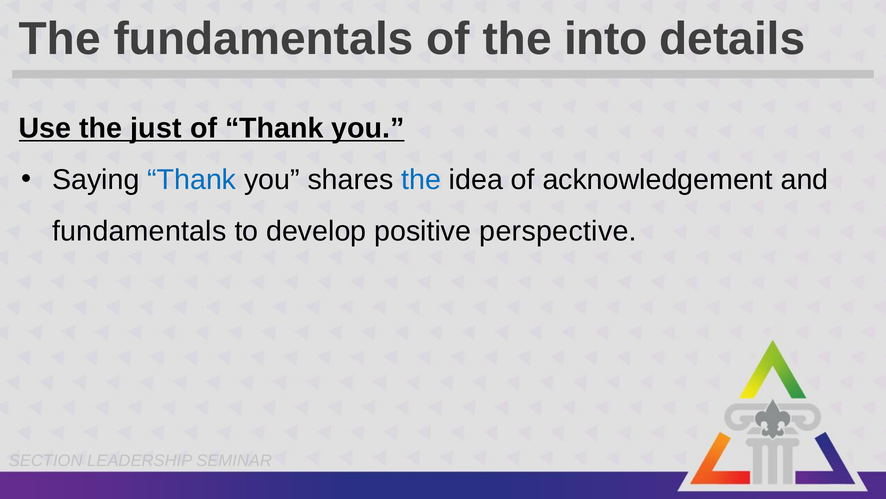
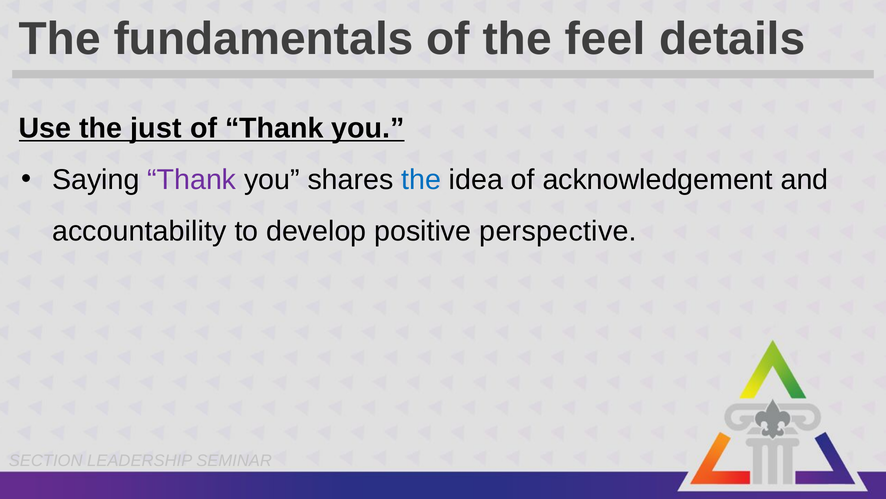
into: into -> feel
Thank at (192, 179) colour: blue -> purple
fundamentals at (139, 231): fundamentals -> accountability
